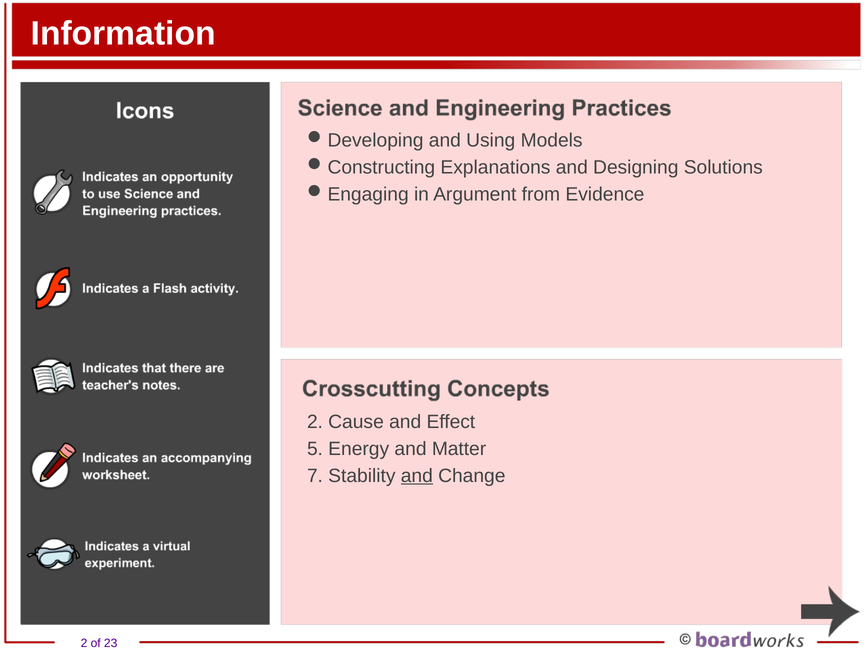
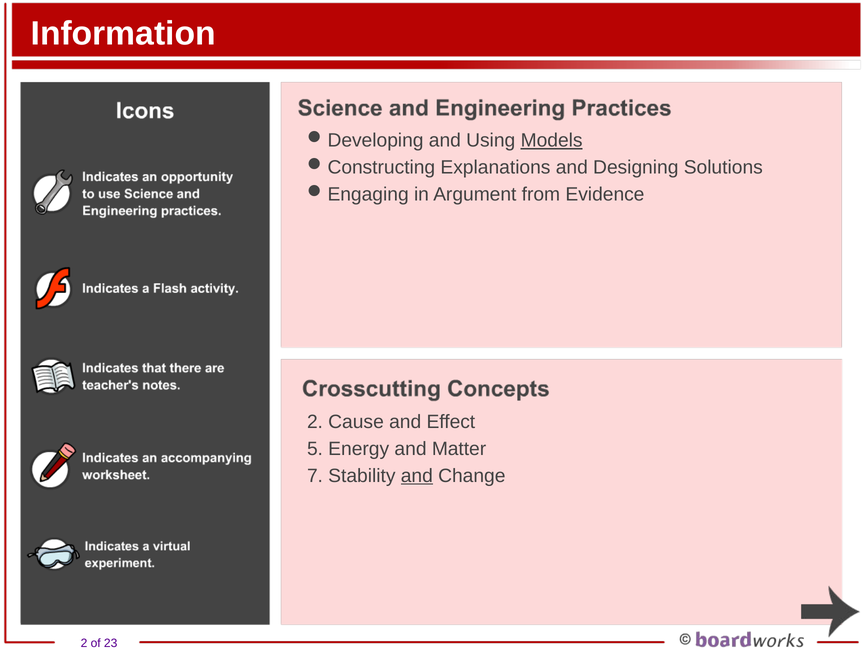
Models underline: none -> present
